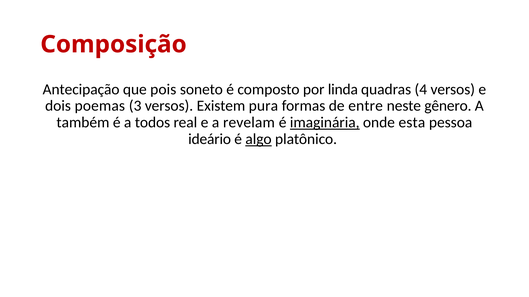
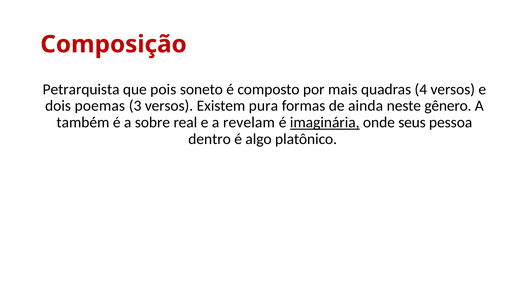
Antecipação: Antecipação -> Petrarquista
linda: linda -> mais
entre: entre -> ainda
todos: todos -> sobre
esta: esta -> seus
ideário: ideário -> dentro
algo underline: present -> none
